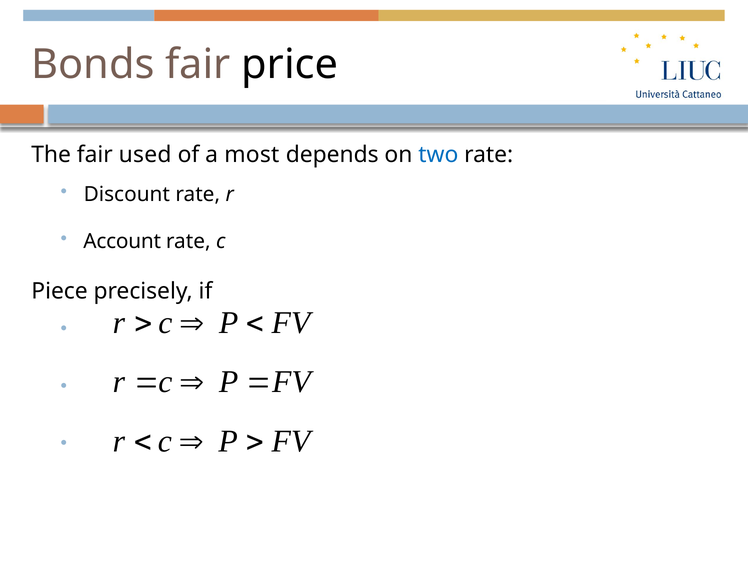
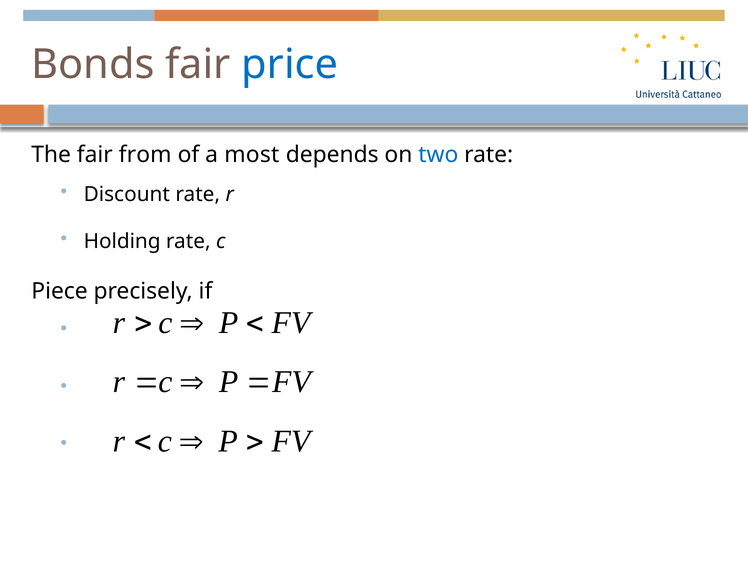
price colour: black -> blue
used: used -> from
Account: Account -> Holding
